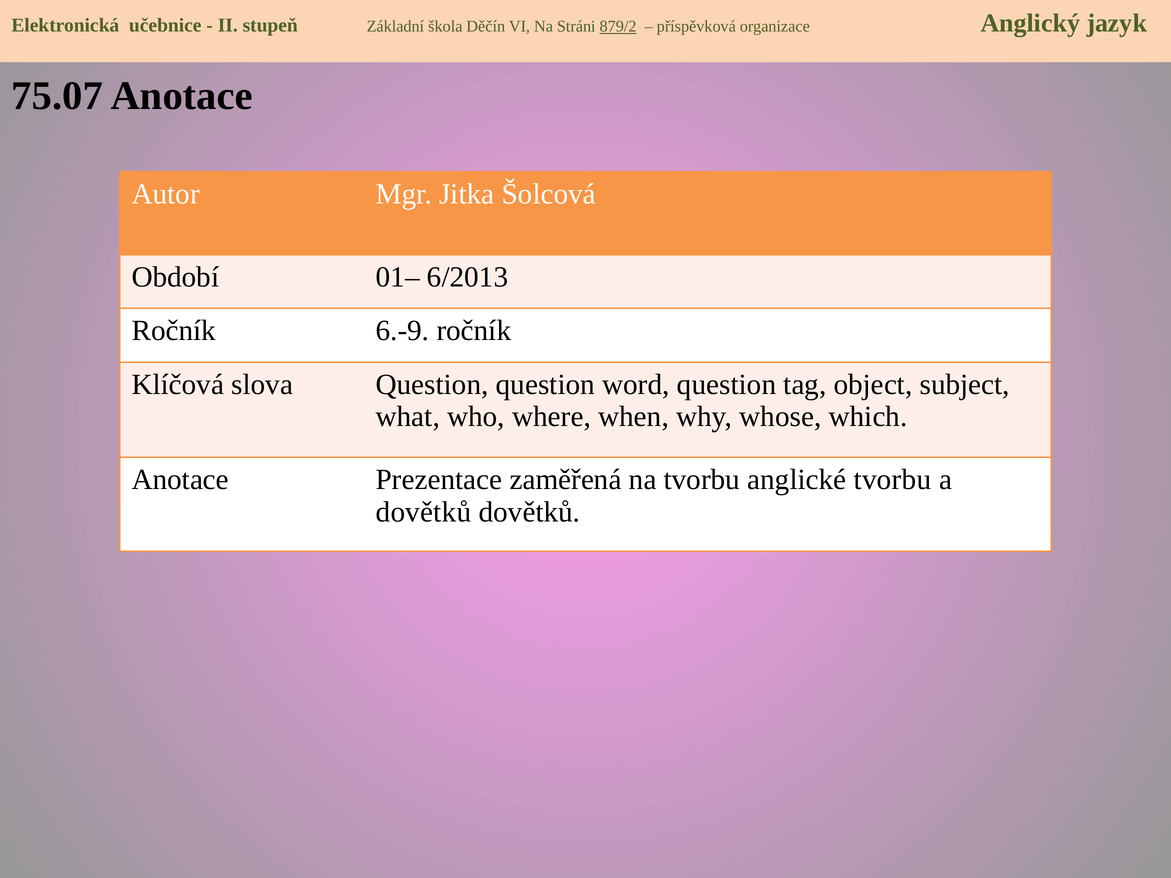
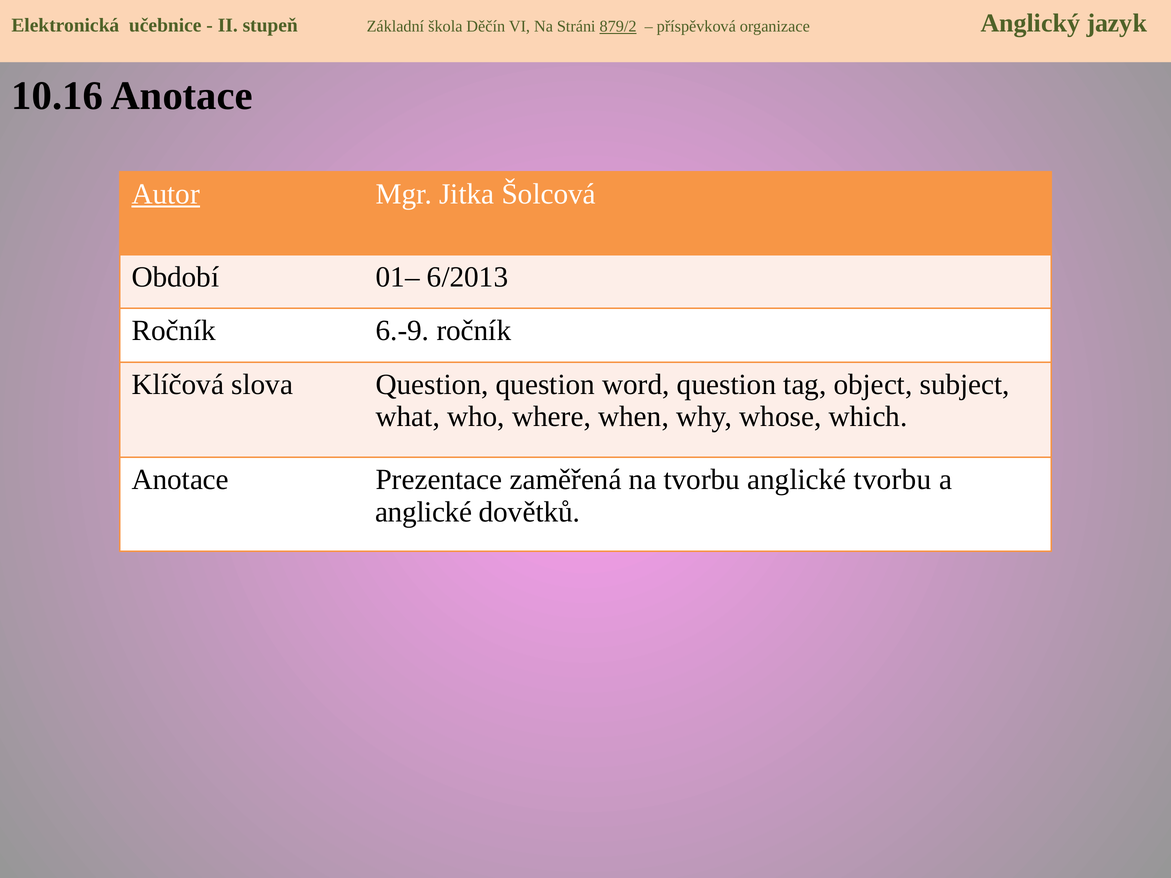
75.07: 75.07 -> 10.16
Autor underline: none -> present
dovětků at (424, 512): dovětků -> anglické
